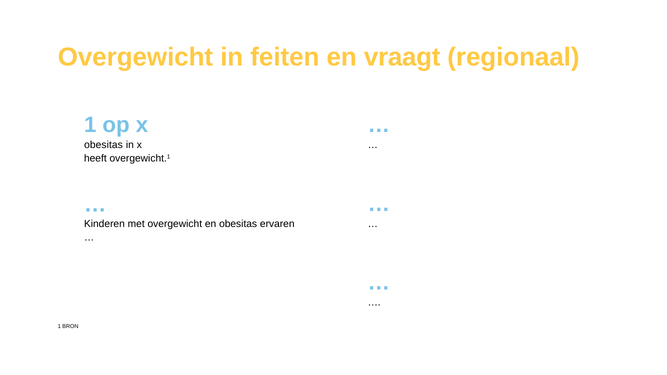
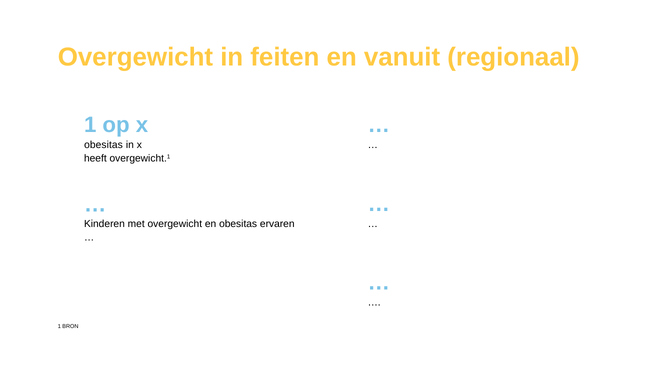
vraagt: vraagt -> vanuit
